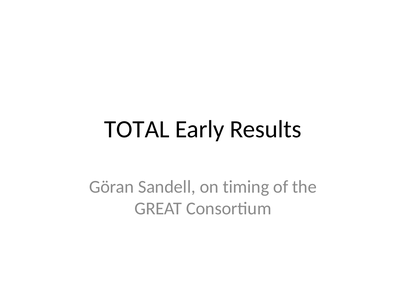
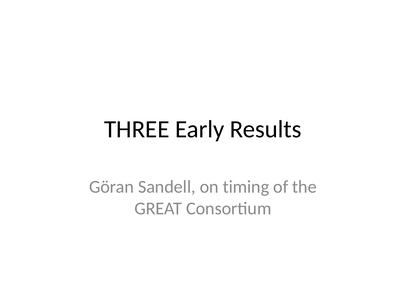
TOTAL: TOTAL -> THREE
